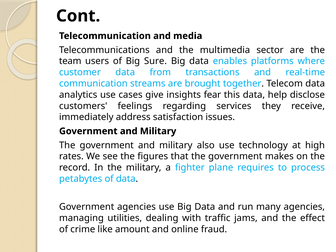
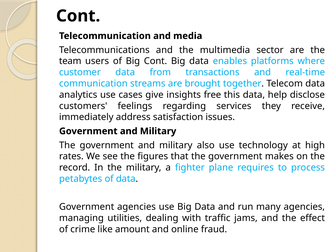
Big Sure: Sure -> Cont
fear: fear -> free
